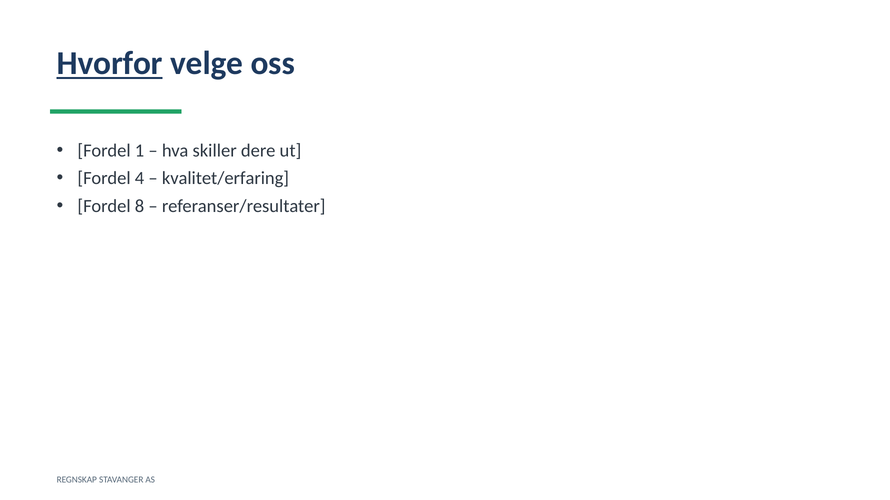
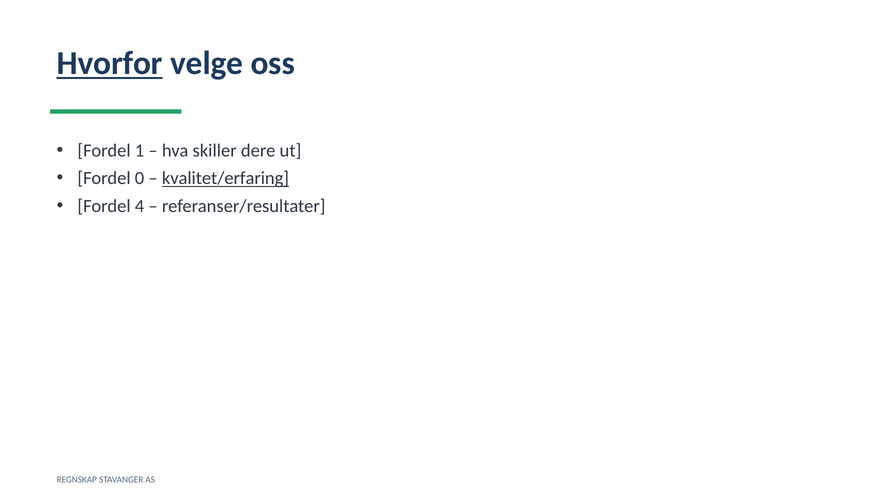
4: 4 -> 0
kvalitet/erfaring underline: none -> present
8: 8 -> 4
